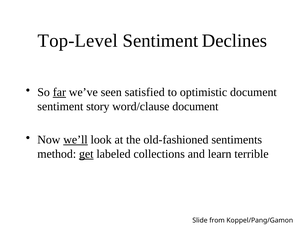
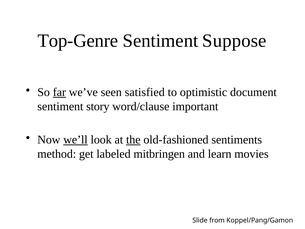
Top-Level: Top-Level -> Top-Genre
Declines: Declines -> Suppose
word/clause document: document -> important
the underline: none -> present
get underline: present -> none
collections: collections -> mitbringen
terrible: terrible -> movies
